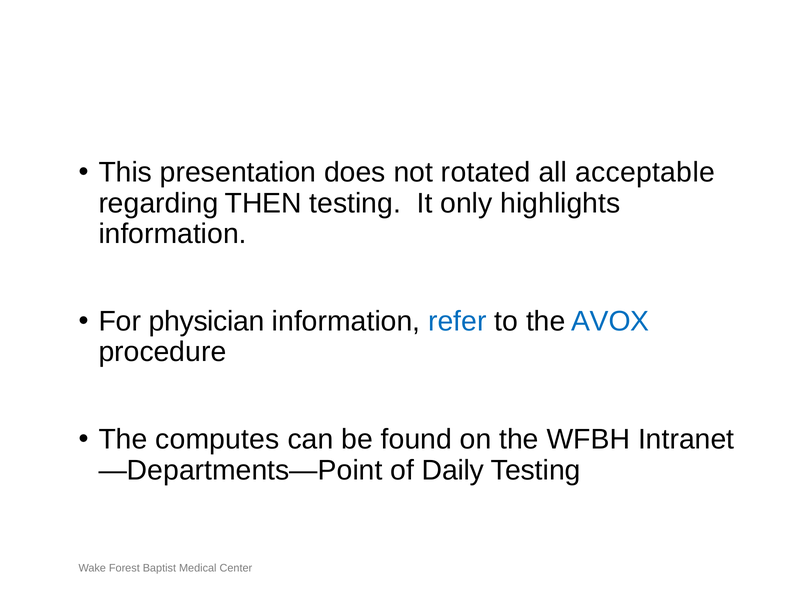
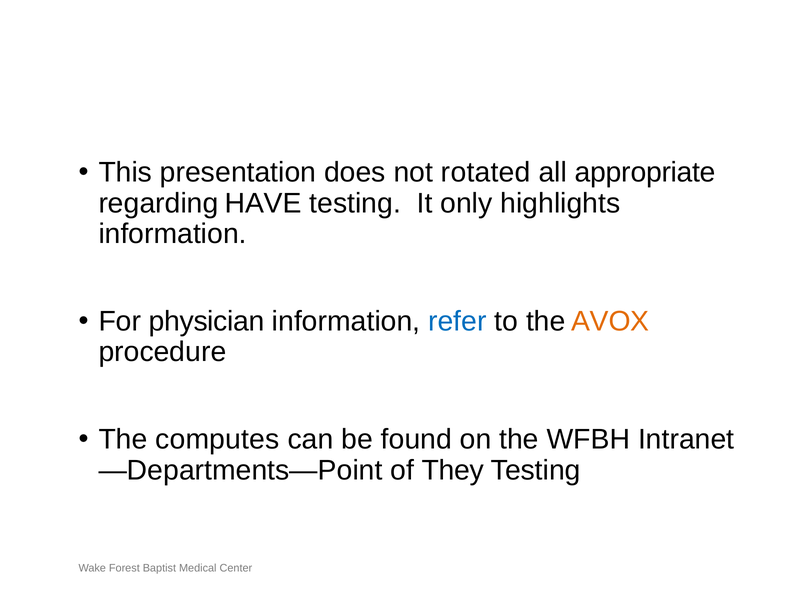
acceptable: acceptable -> appropriate
THEN: THEN -> HAVE
AVOX colour: blue -> orange
Daily: Daily -> They
